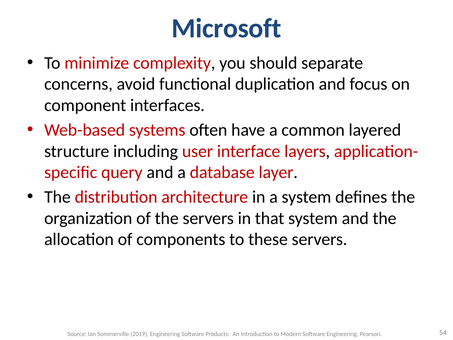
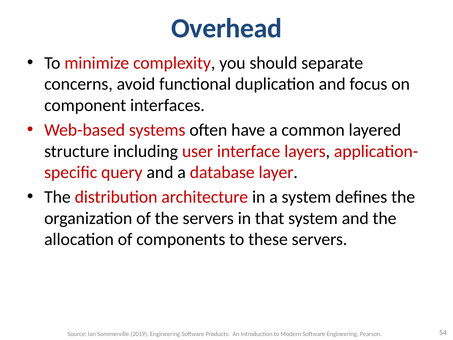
Microsoft: Microsoft -> Overhead
